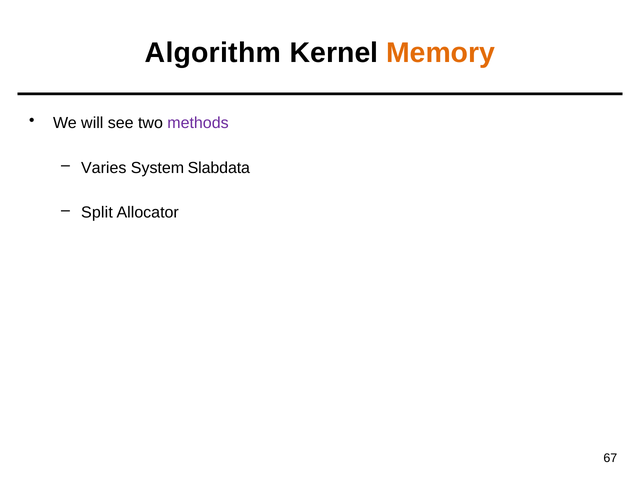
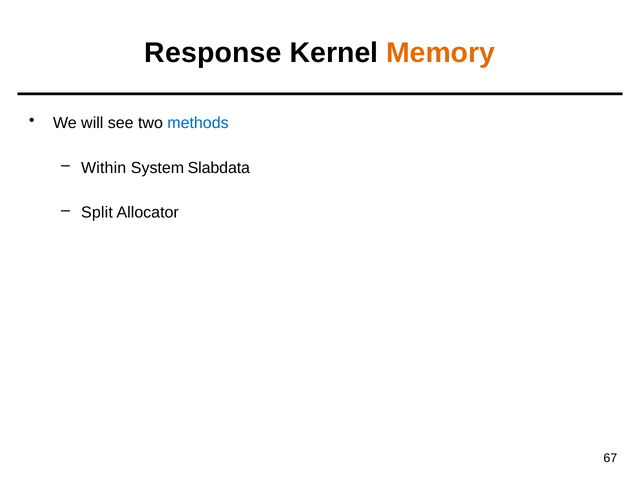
Algorithm: Algorithm -> Response
methods colour: purple -> blue
Varies: Varies -> Within
